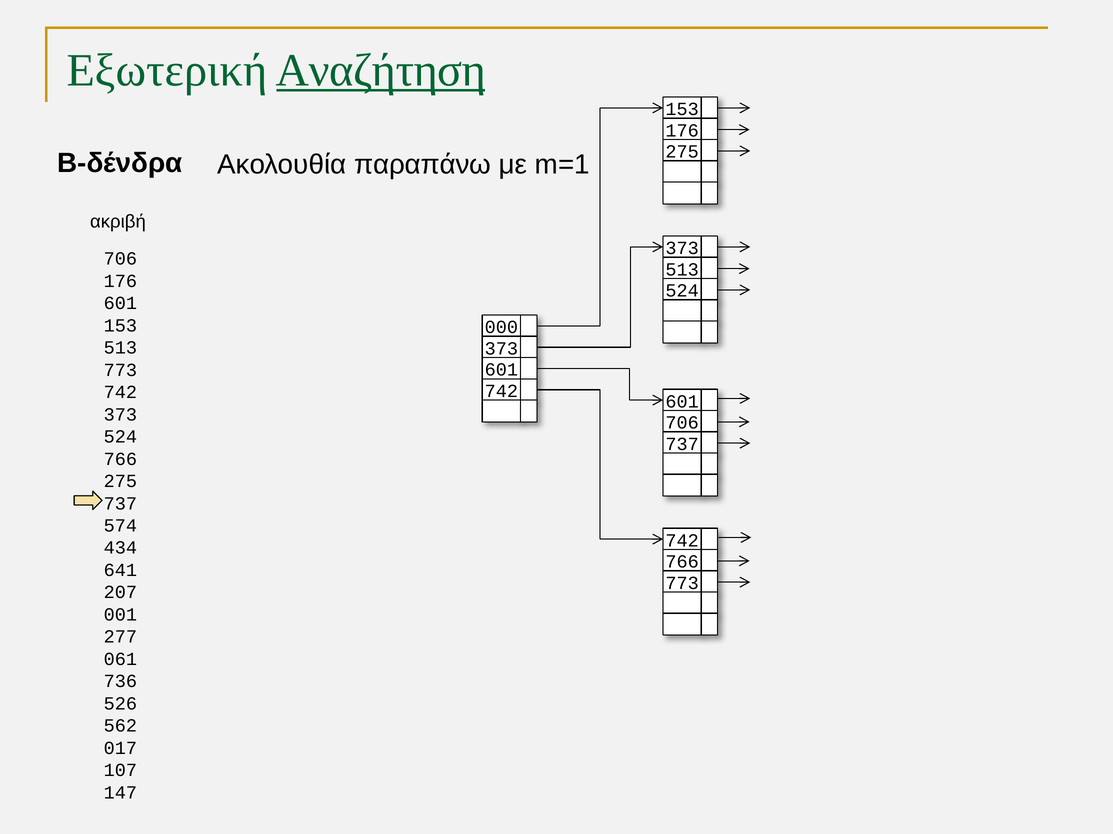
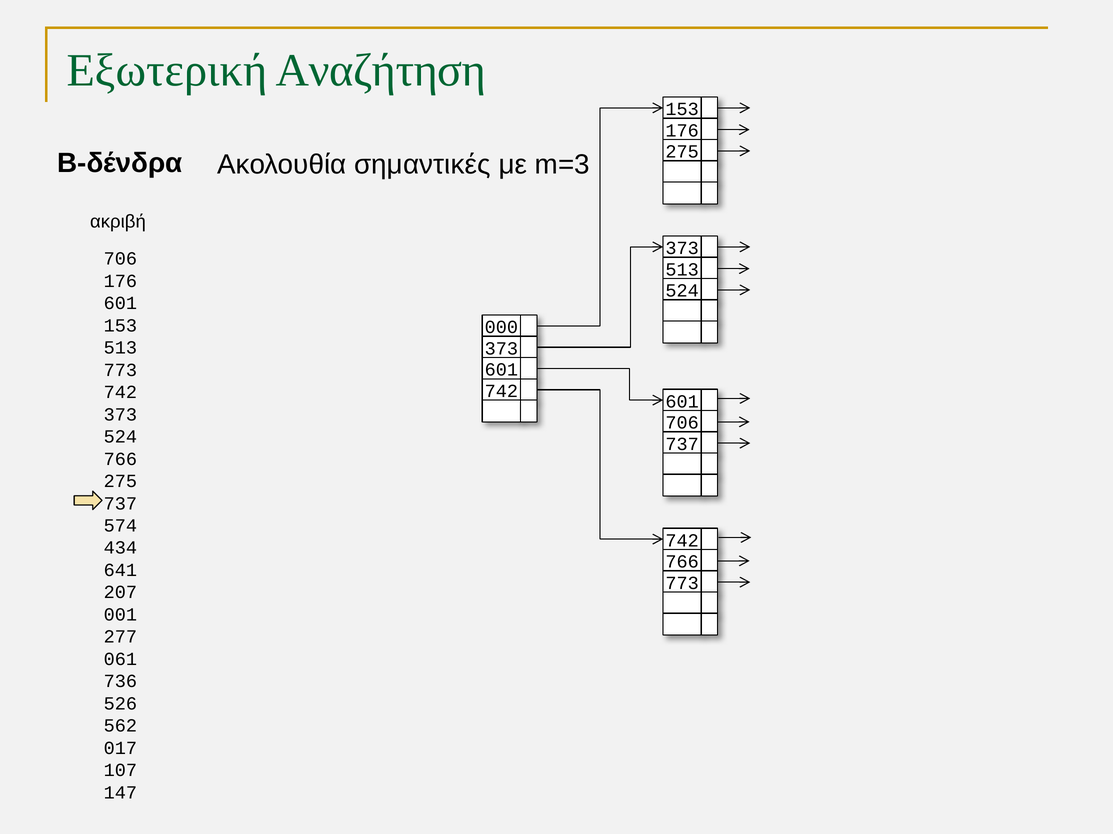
Αναζήτηση underline: present -> none
παραπάνω: παραπάνω -> σημαντικές
m=1: m=1 -> m=3
